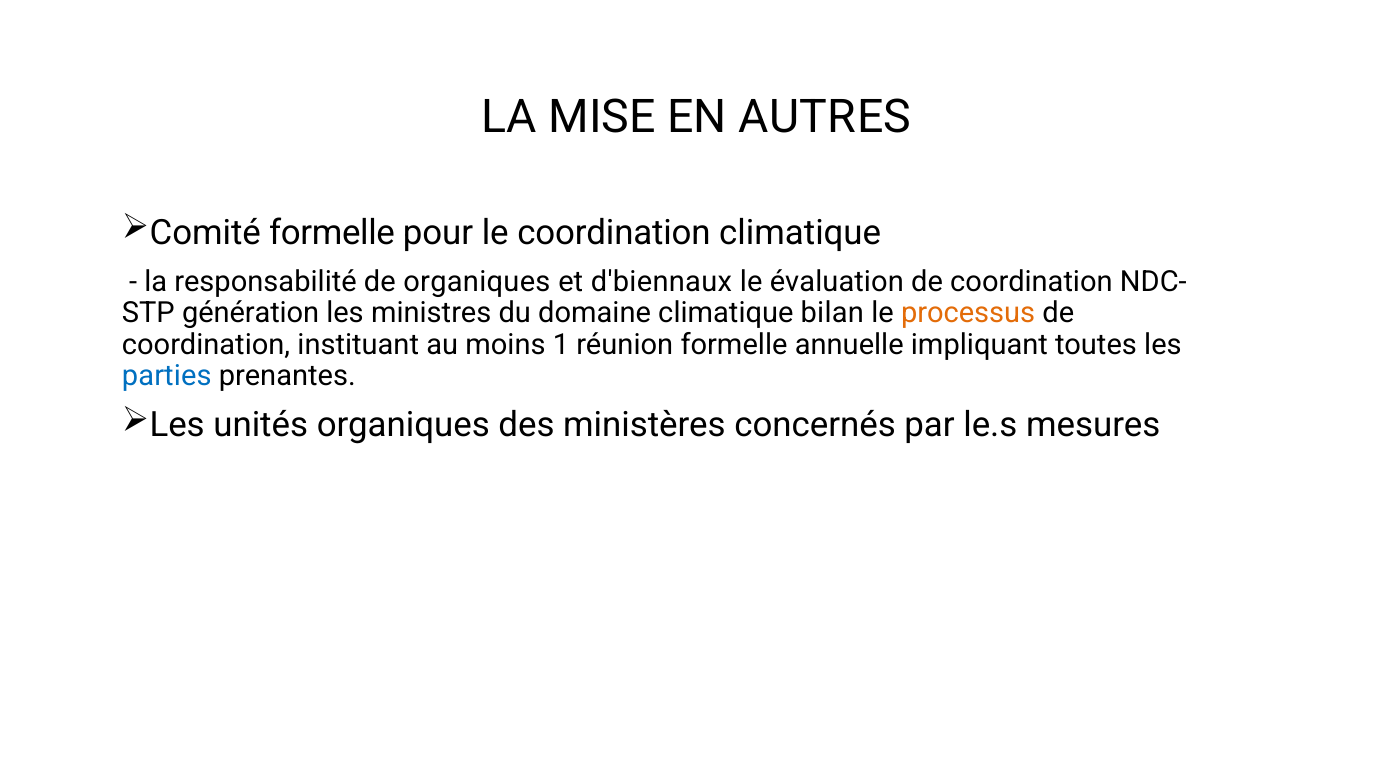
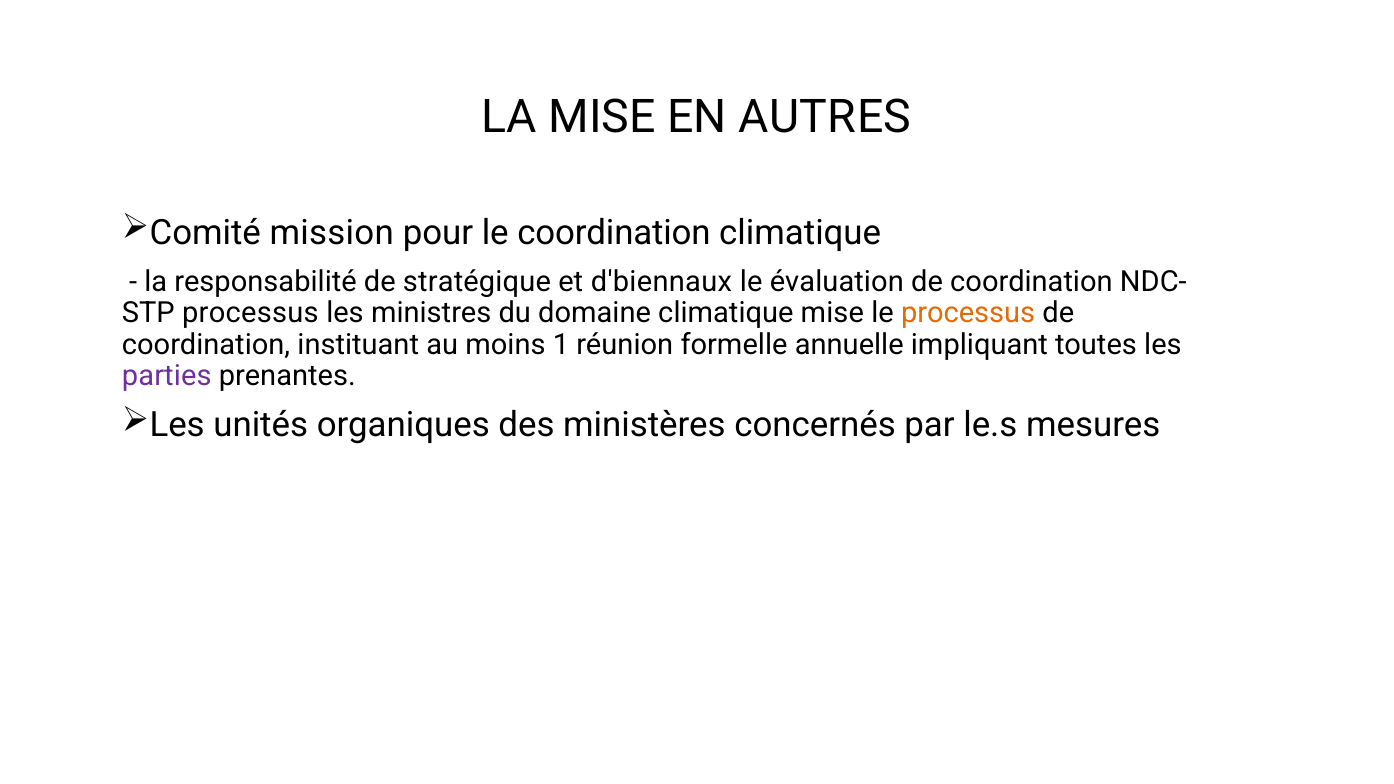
Comité formelle: formelle -> mission
de organiques: organiques -> stratégique
génération at (251, 313): génération -> processus
climatique bilan: bilan -> mise
parties colour: blue -> purple
